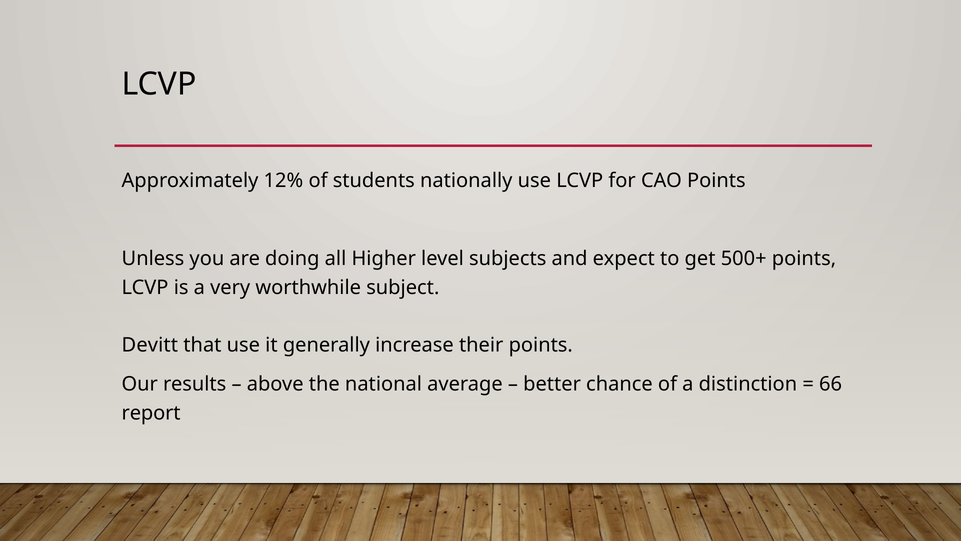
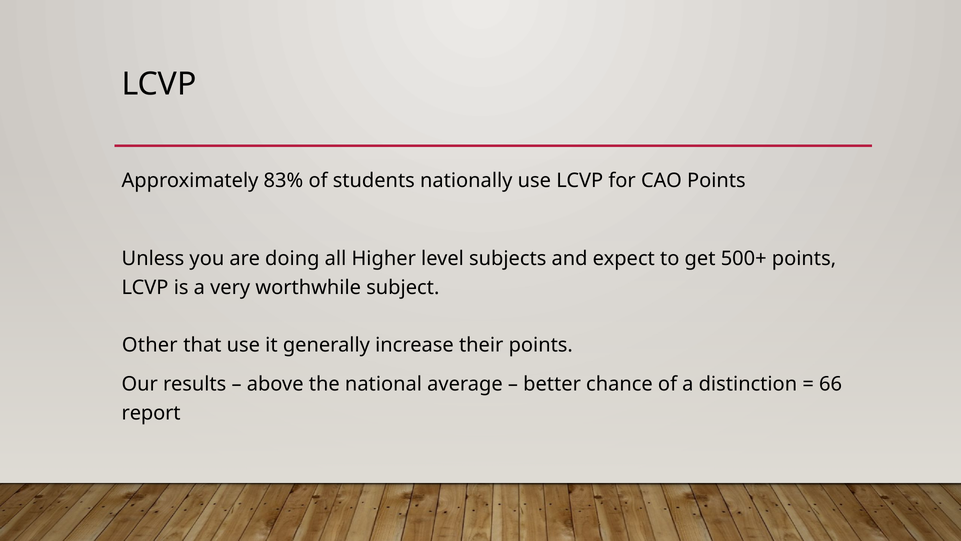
12%: 12% -> 83%
Devitt: Devitt -> Other
